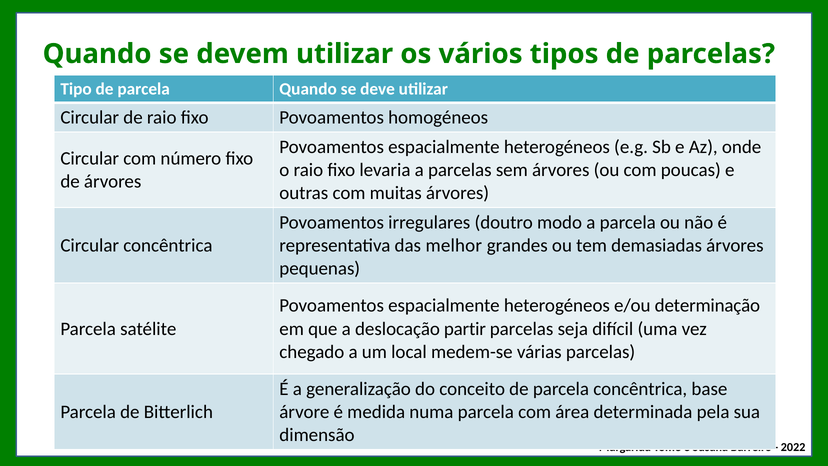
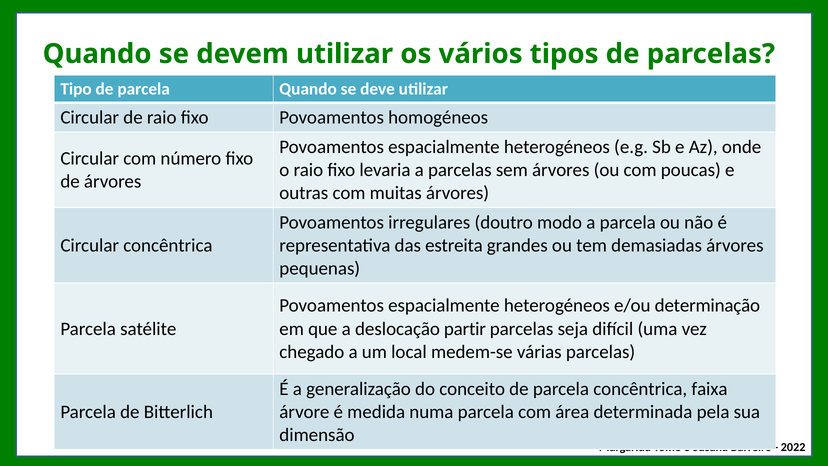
melhor: melhor -> estreita
base: base -> faixa
